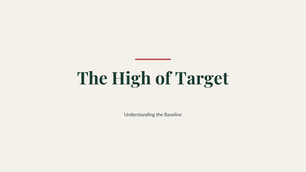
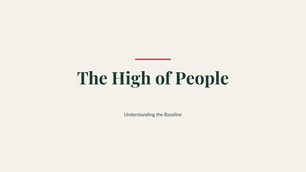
Target: Target -> People
